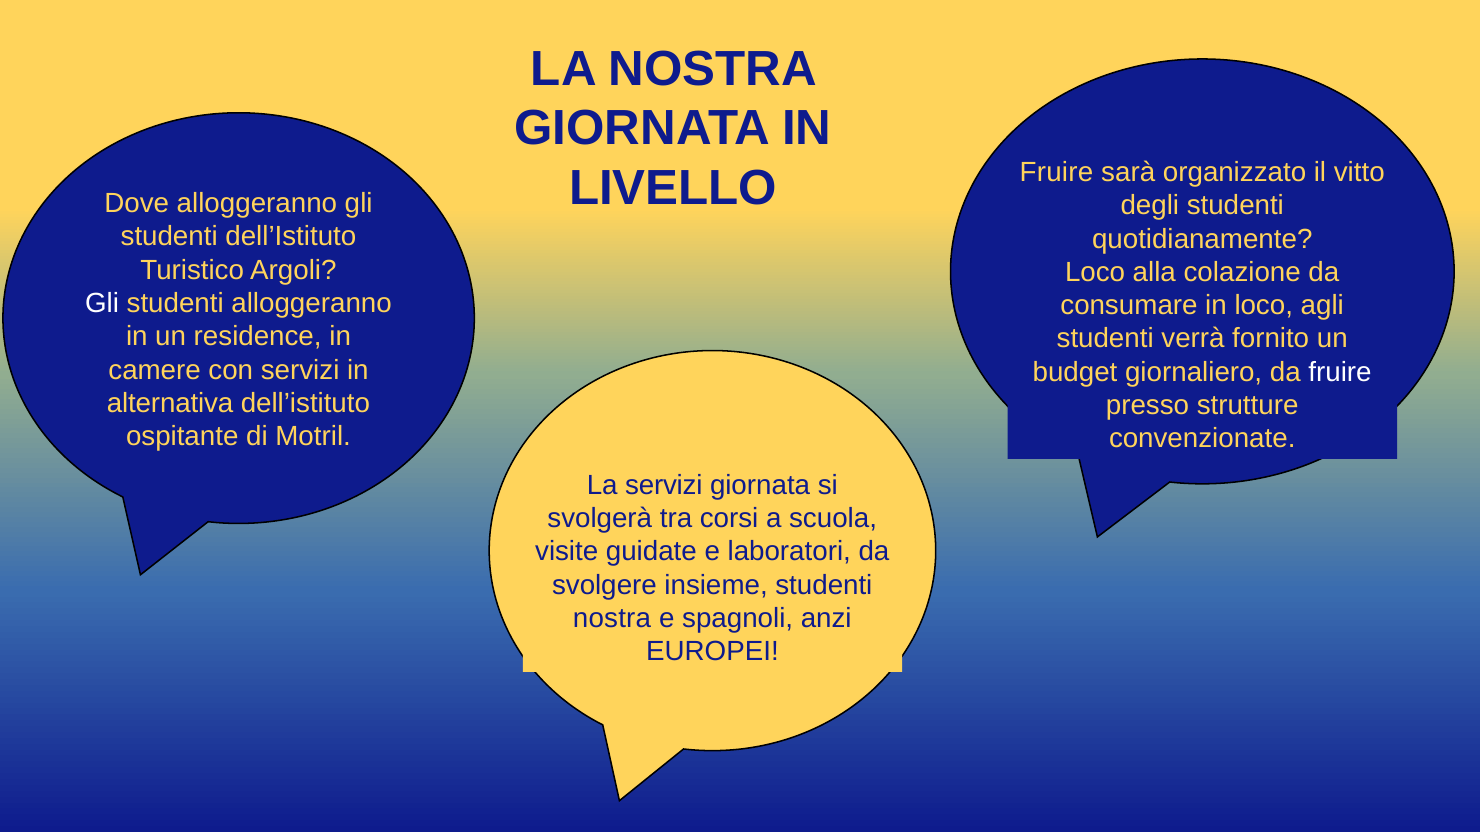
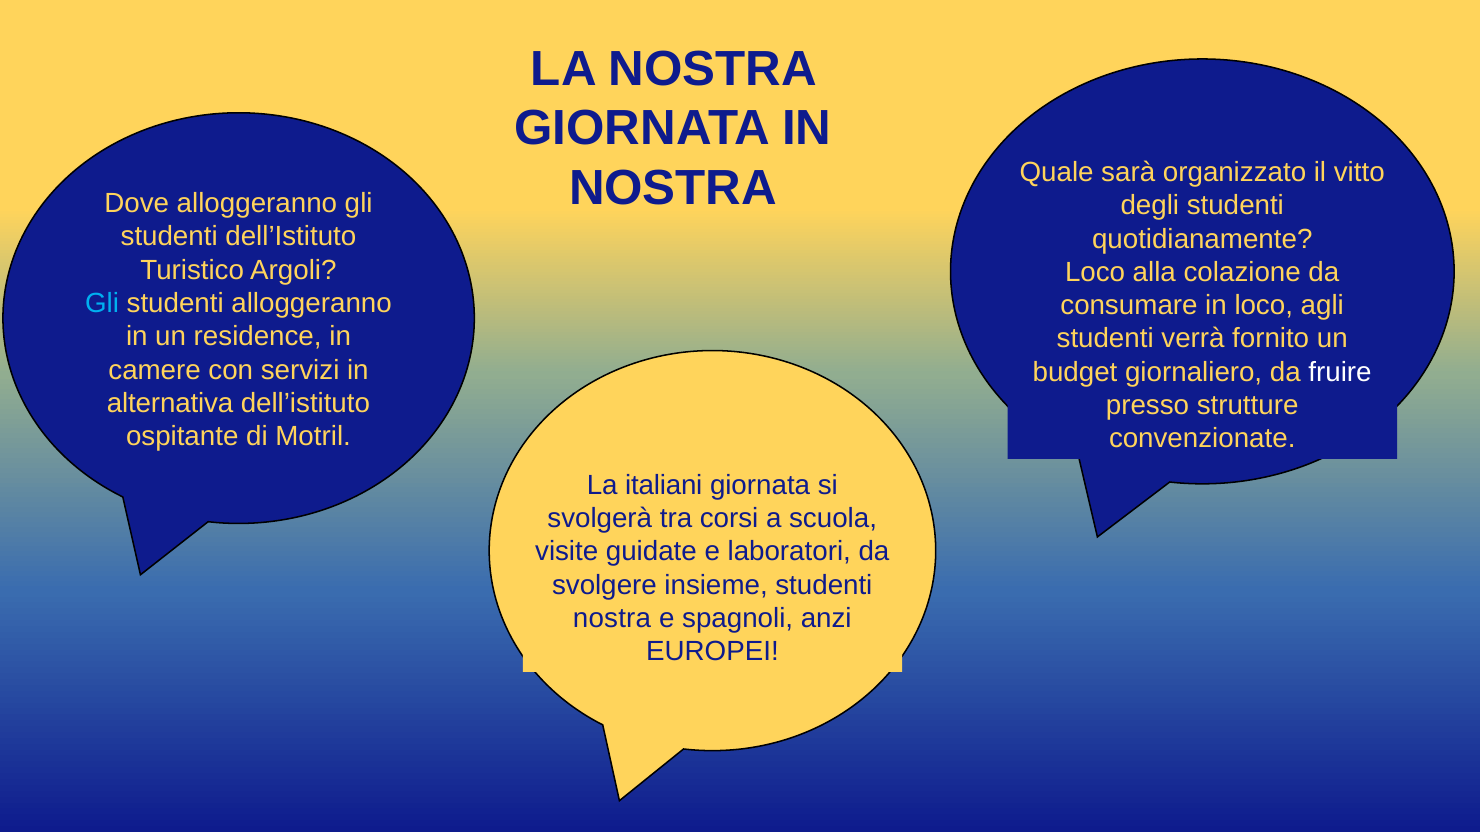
Fruire at (1056, 172): Fruire -> Quale
LIVELLO at (673, 188): LIVELLO -> NOSTRA
Gli at (102, 304) colour: white -> light blue
La servizi: servizi -> italiani
